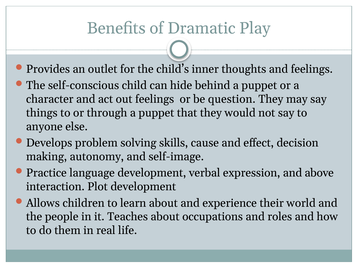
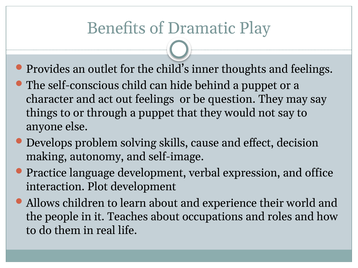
above: above -> office
